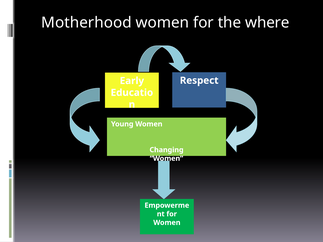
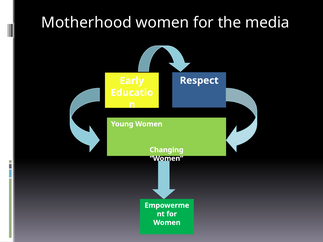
where: where -> media
